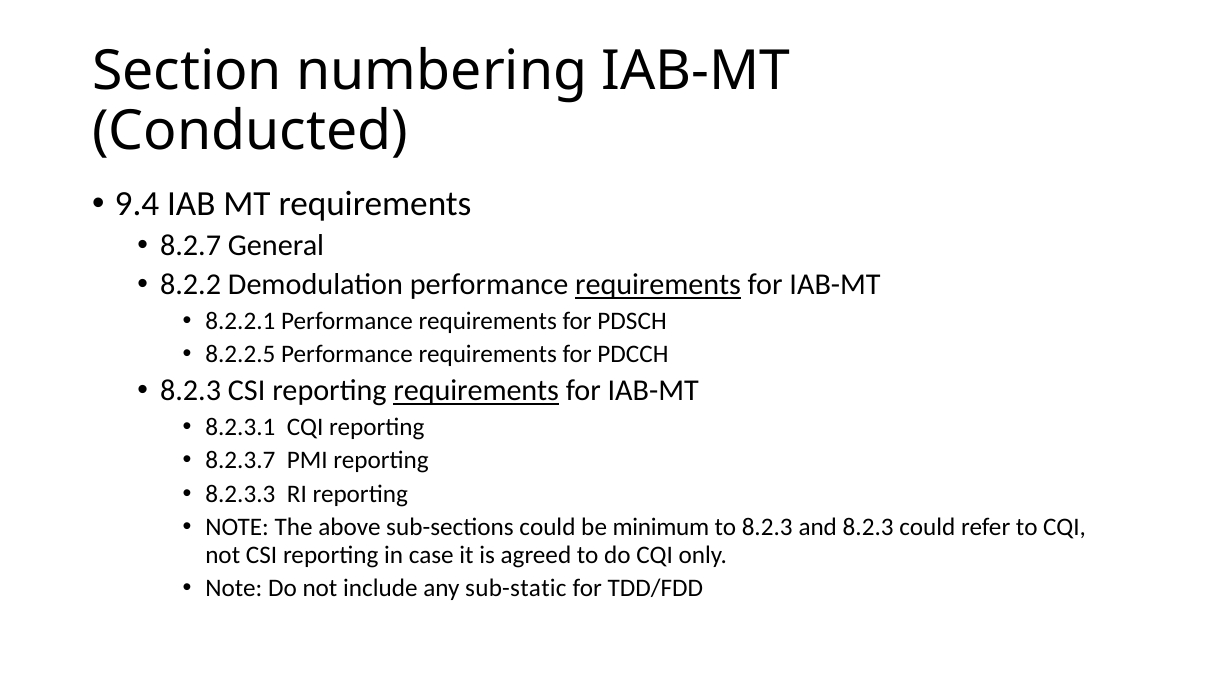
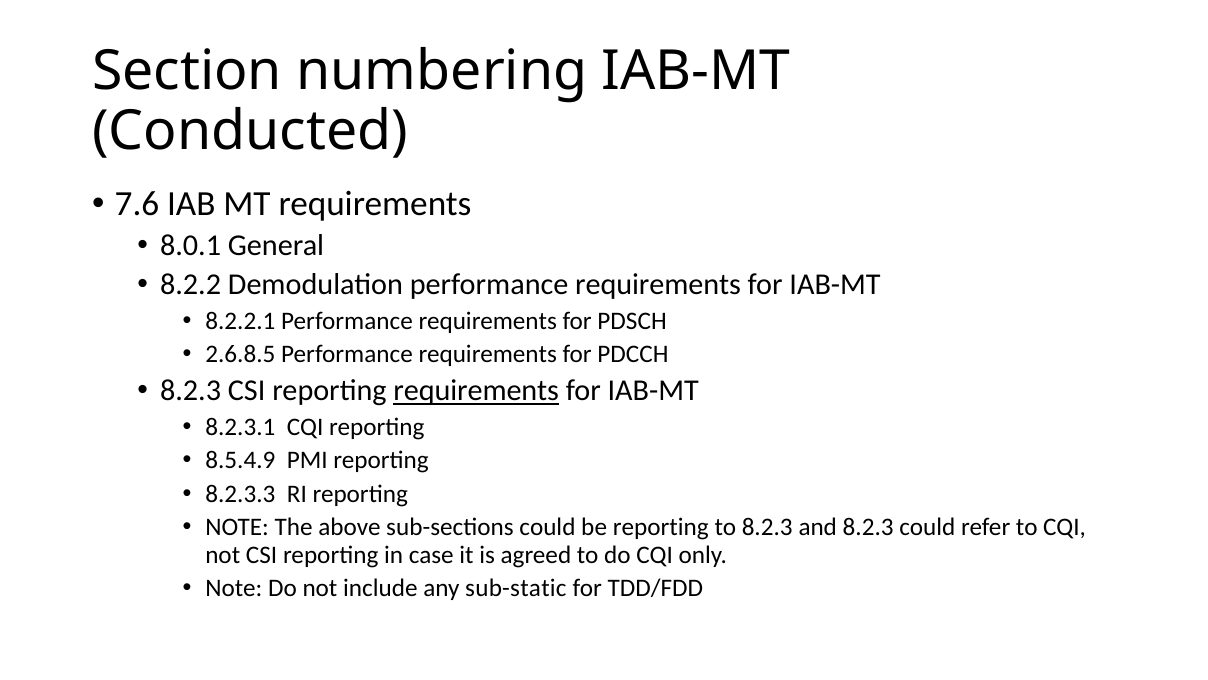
9.4: 9.4 -> 7.6
8.2.7: 8.2.7 -> 8.0.1
requirements at (658, 285) underline: present -> none
8.2.2.5: 8.2.2.5 -> 2.6.8.5
8.2.3.7: 8.2.3.7 -> 8.5.4.9
be minimum: minimum -> reporting
